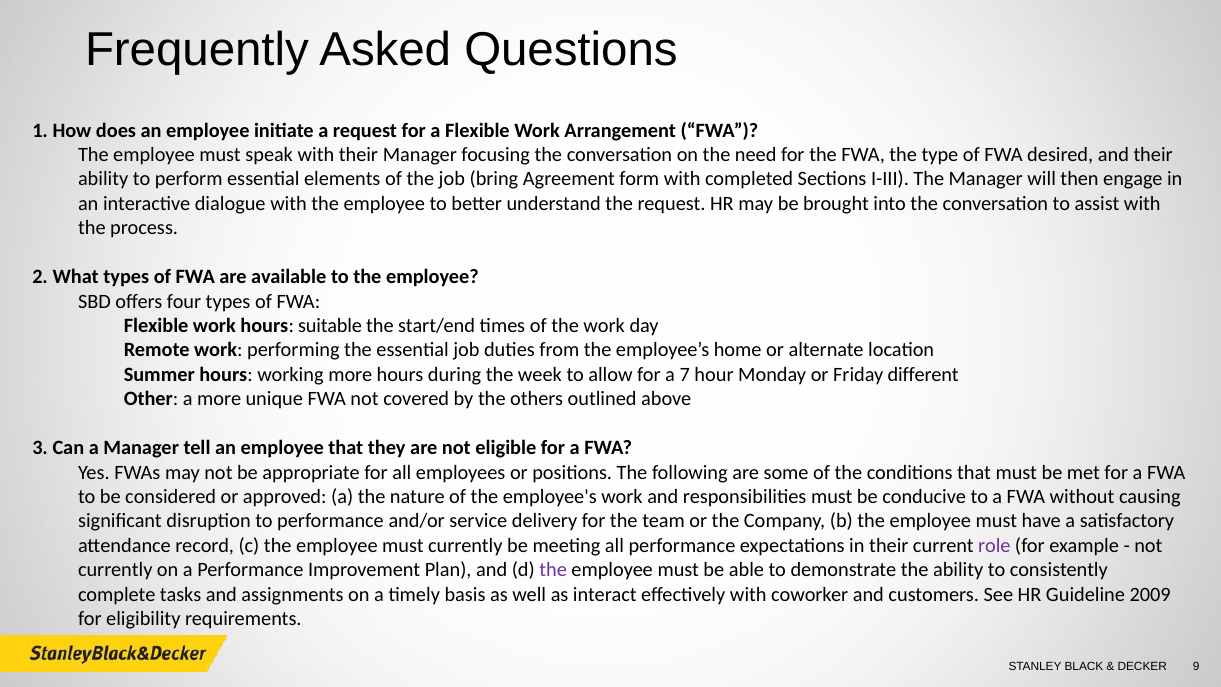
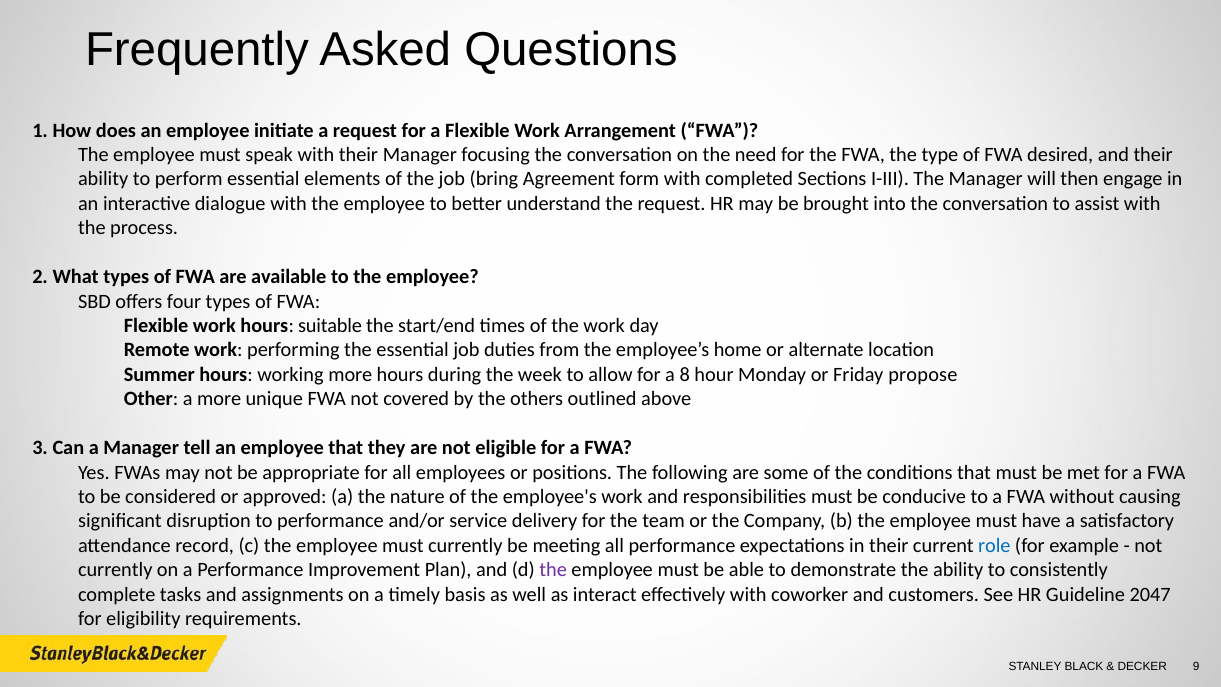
7: 7 -> 8
different: different -> propose
role colour: purple -> blue
2009: 2009 -> 2047
